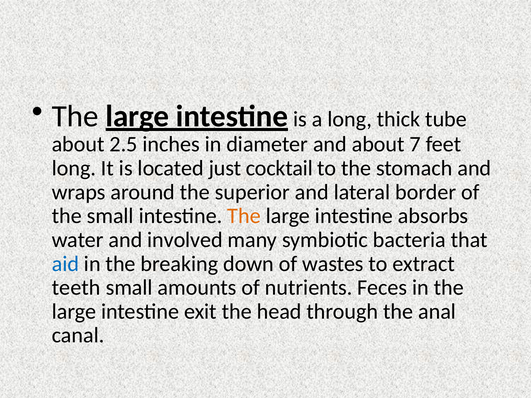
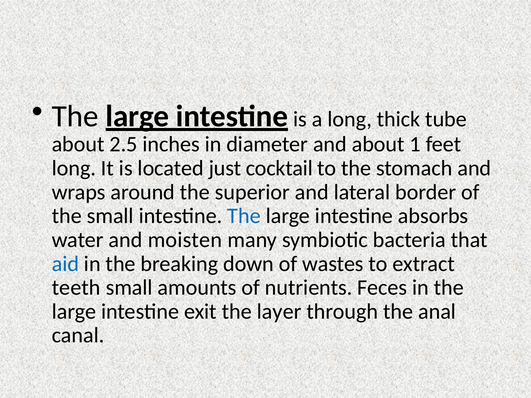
7: 7 -> 1
The at (244, 216) colour: orange -> blue
involved: involved -> moisten
head: head -> layer
